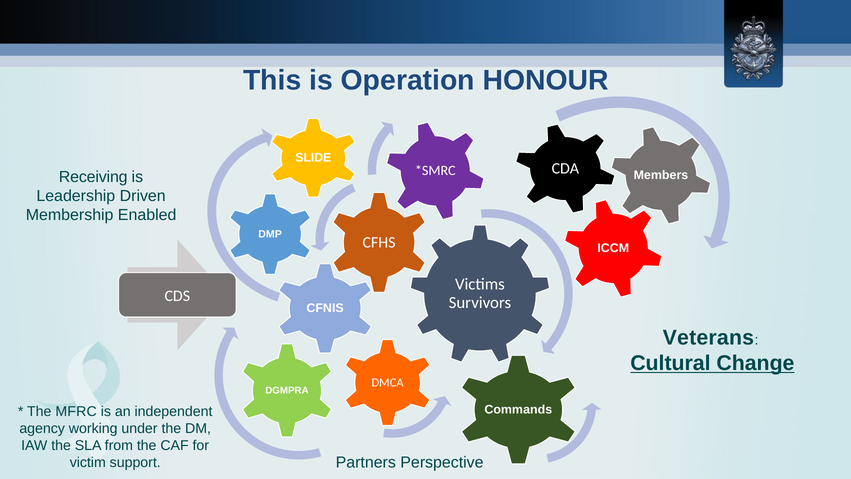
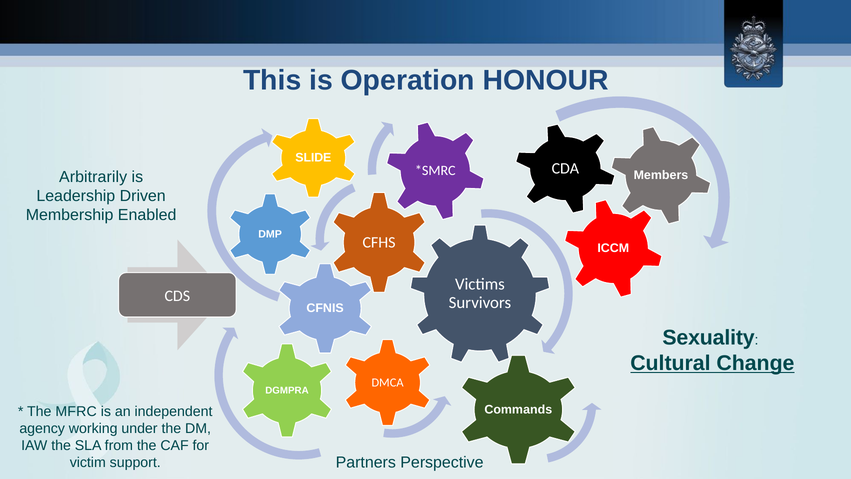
Receiving: Receiving -> Arbitrarily
Veterans: Veterans -> Sexuality
